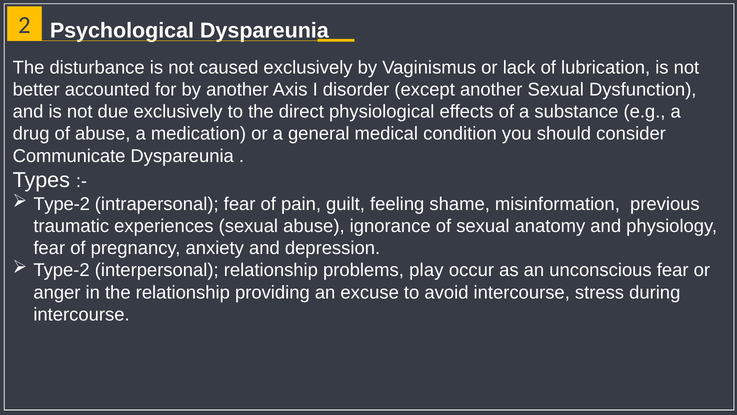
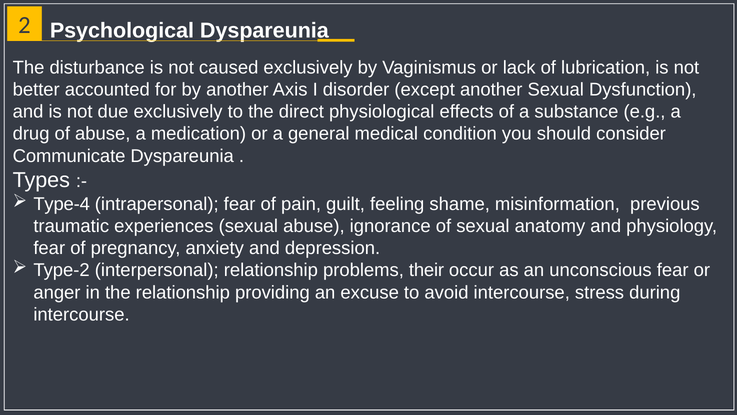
Type-2 at (62, 204): Type-2 -> Type-4
play: play -> their
